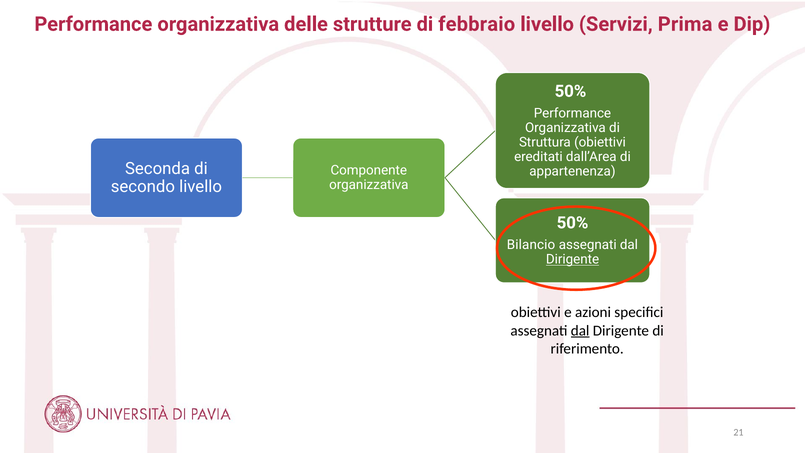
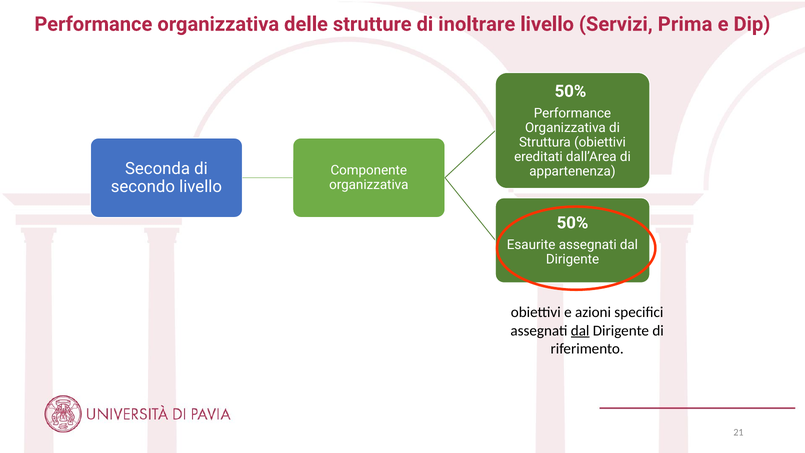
febbraio: febbraio -> inoltrare
Bilancio: Bilancio -> Esaurite
Dirigente at (573, 259) underline: present -> none
